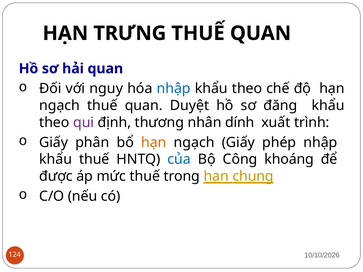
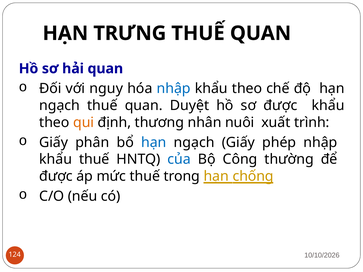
sơ đăng: đăng -> được
qui colour: purple -> orange
dính: dính -> nuôi
hạn at (154, 143) colour: orange -> blue
khoáng: khoáng -> thường
chung: chung -> chống
